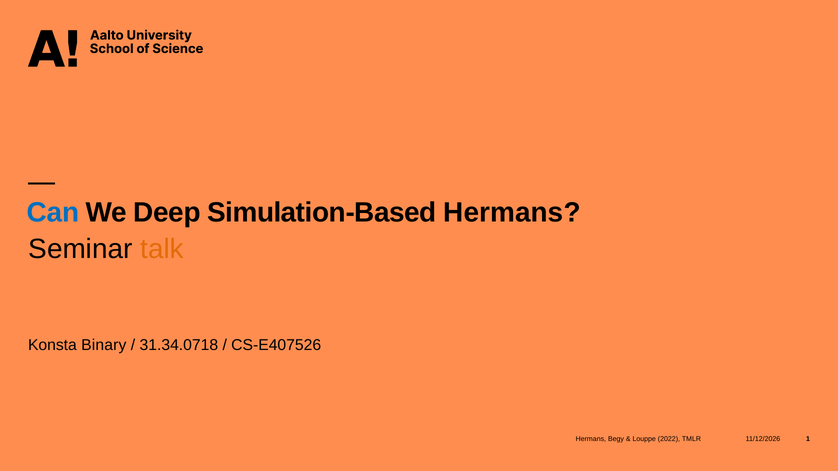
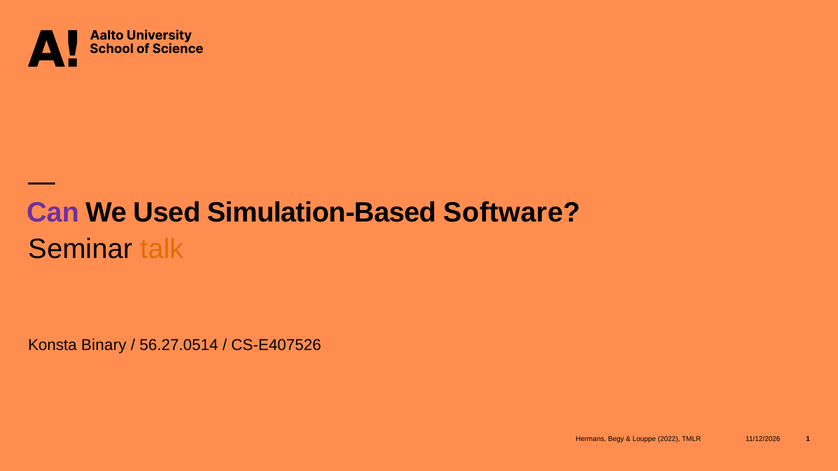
Can colour: blue -> purple
Deep: Deep -> Used
Simulation-Based Hermans: Hermans -> Software
31.34.0718: 31.34.0718 -> 56.27.0514
